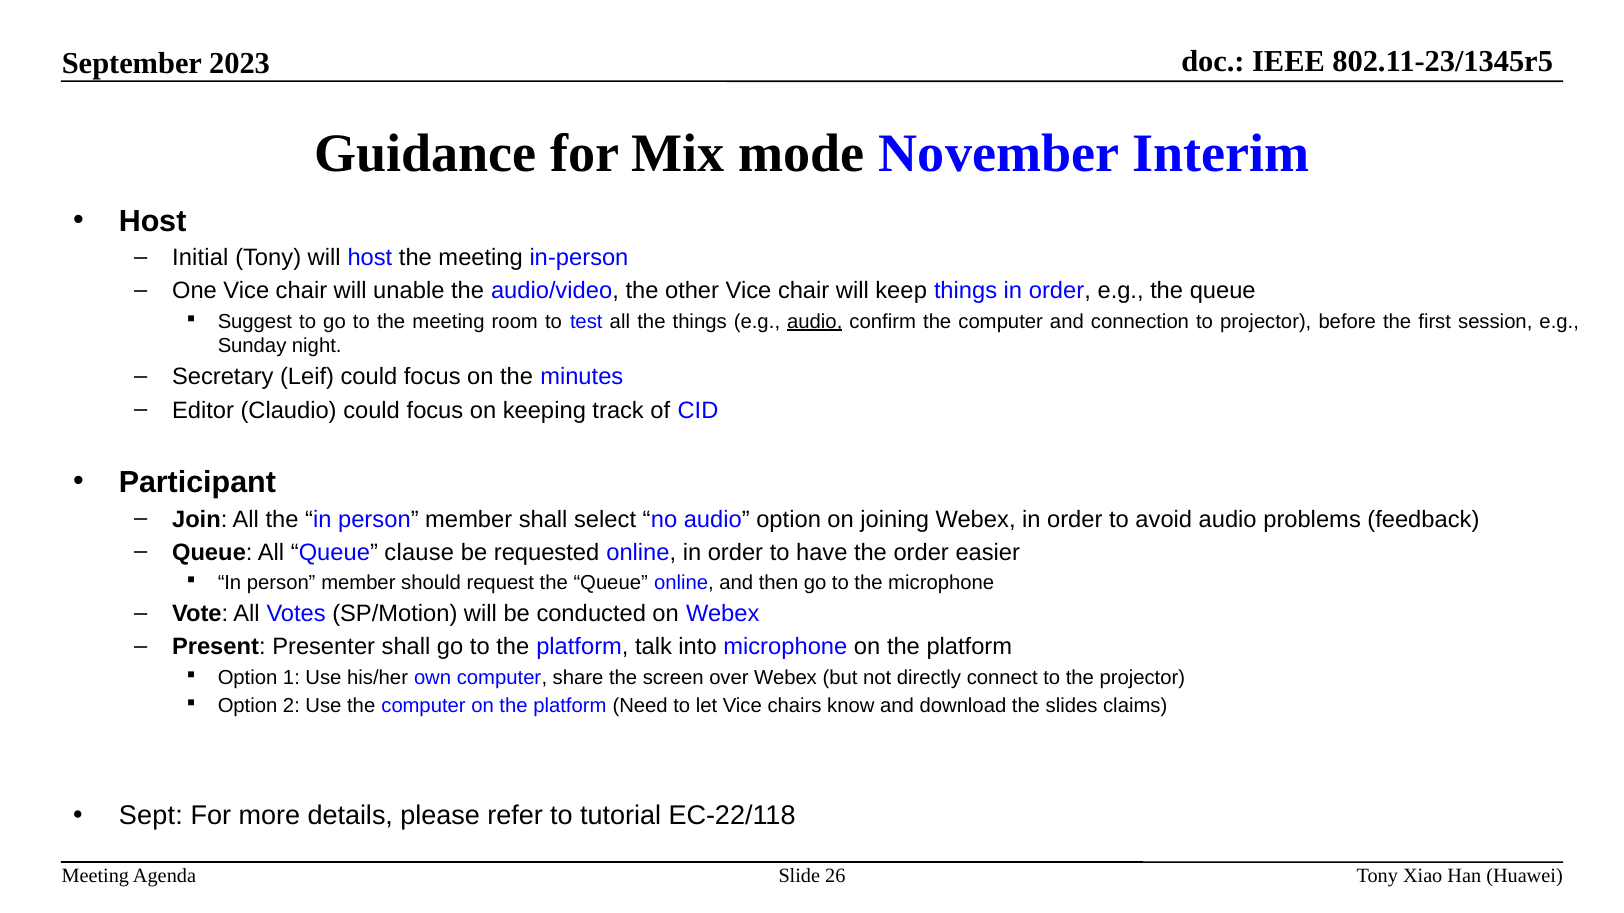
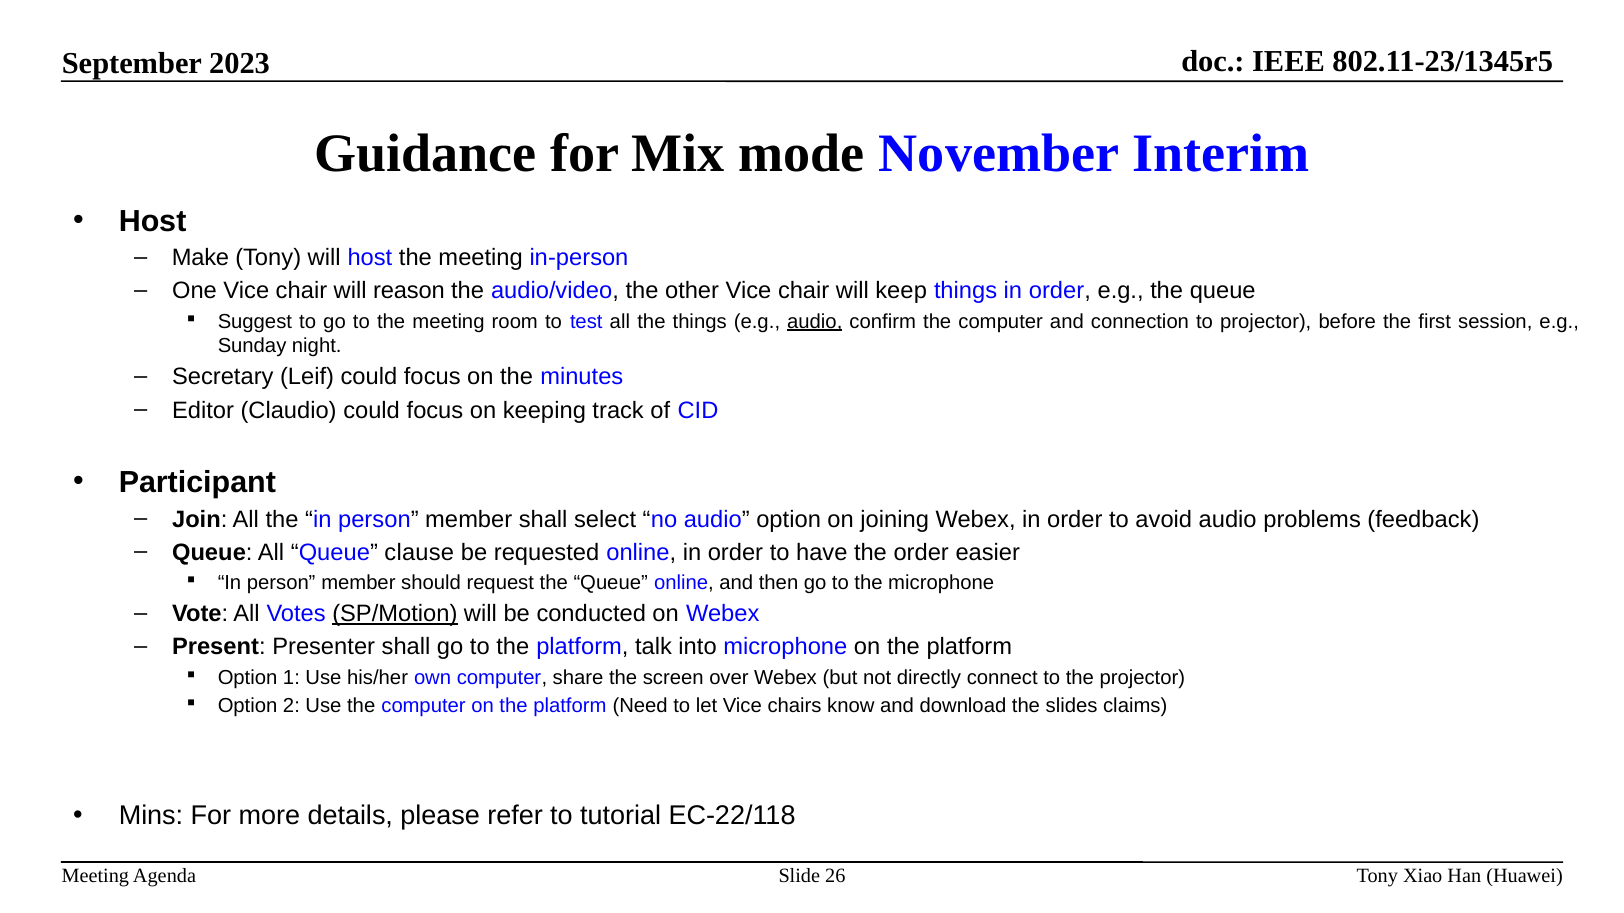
Initial: Initial -> Make
unable: unable -> reason
SP/Motion underline: none -> present
Sept: Sept -> Mins
